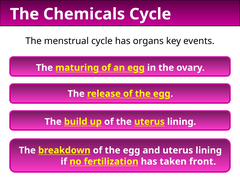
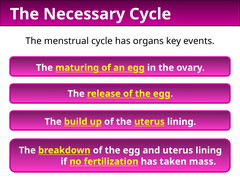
Chemicals: Chemicals -> Necessary
front: front -> mass
